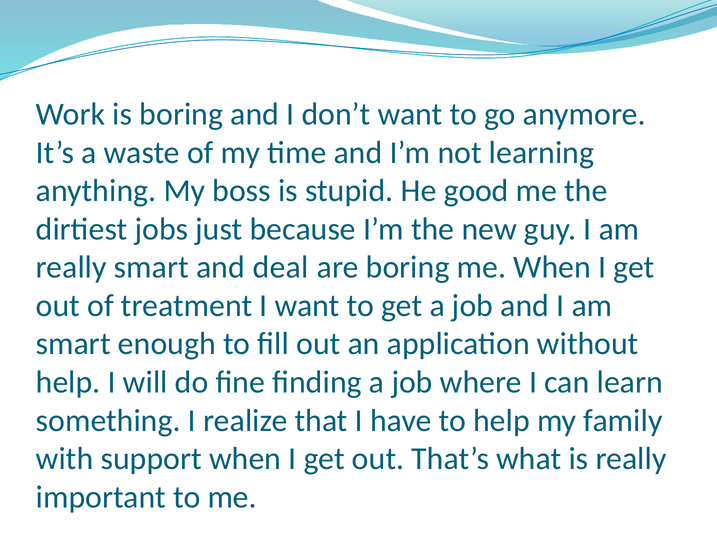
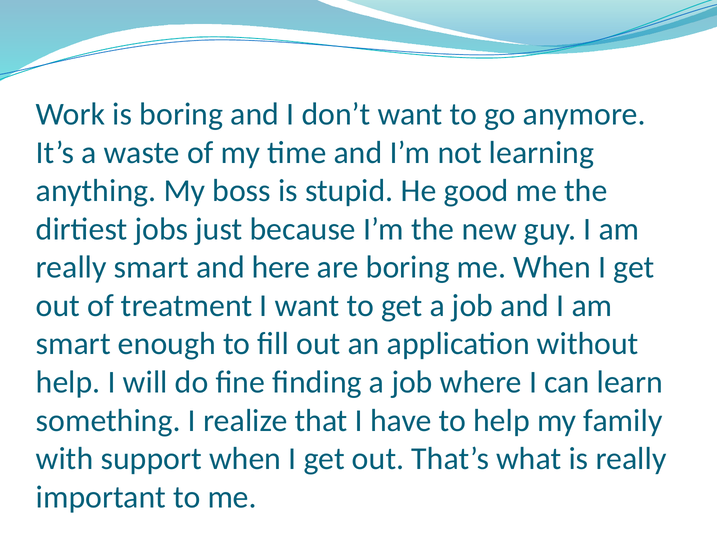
deal: deal -> here
